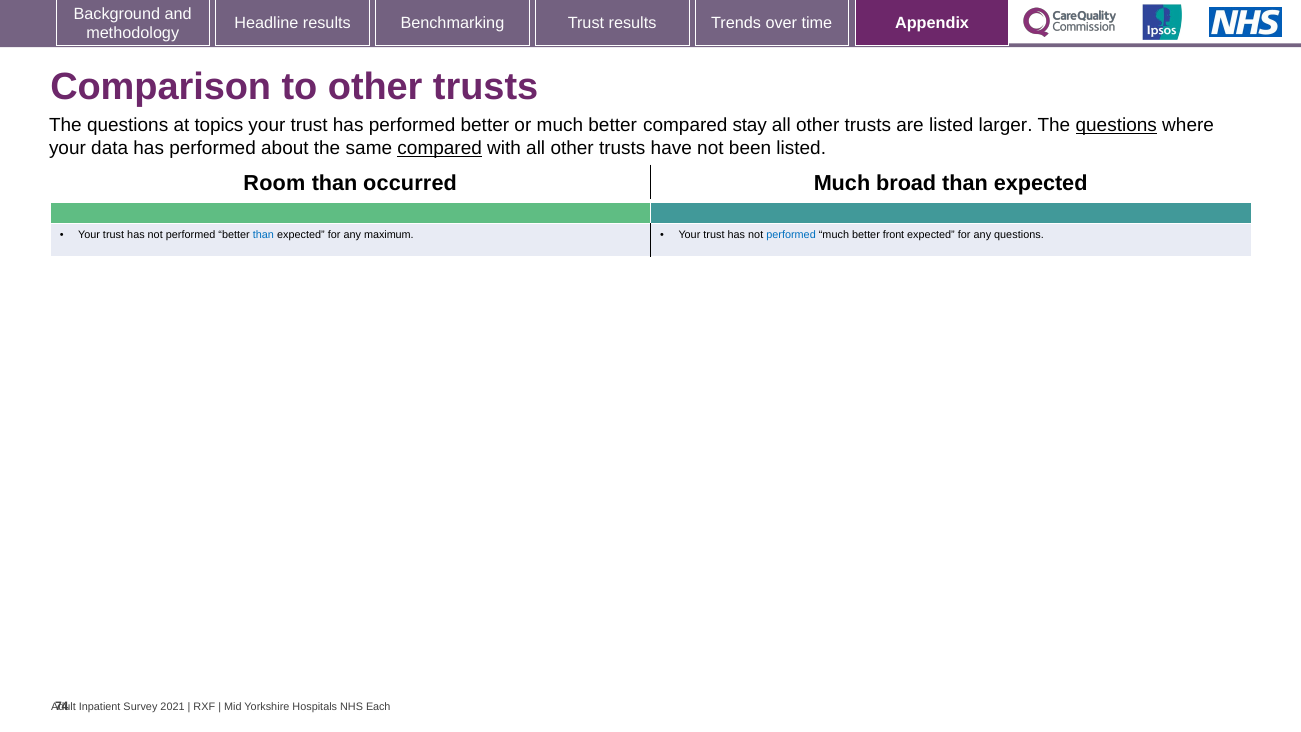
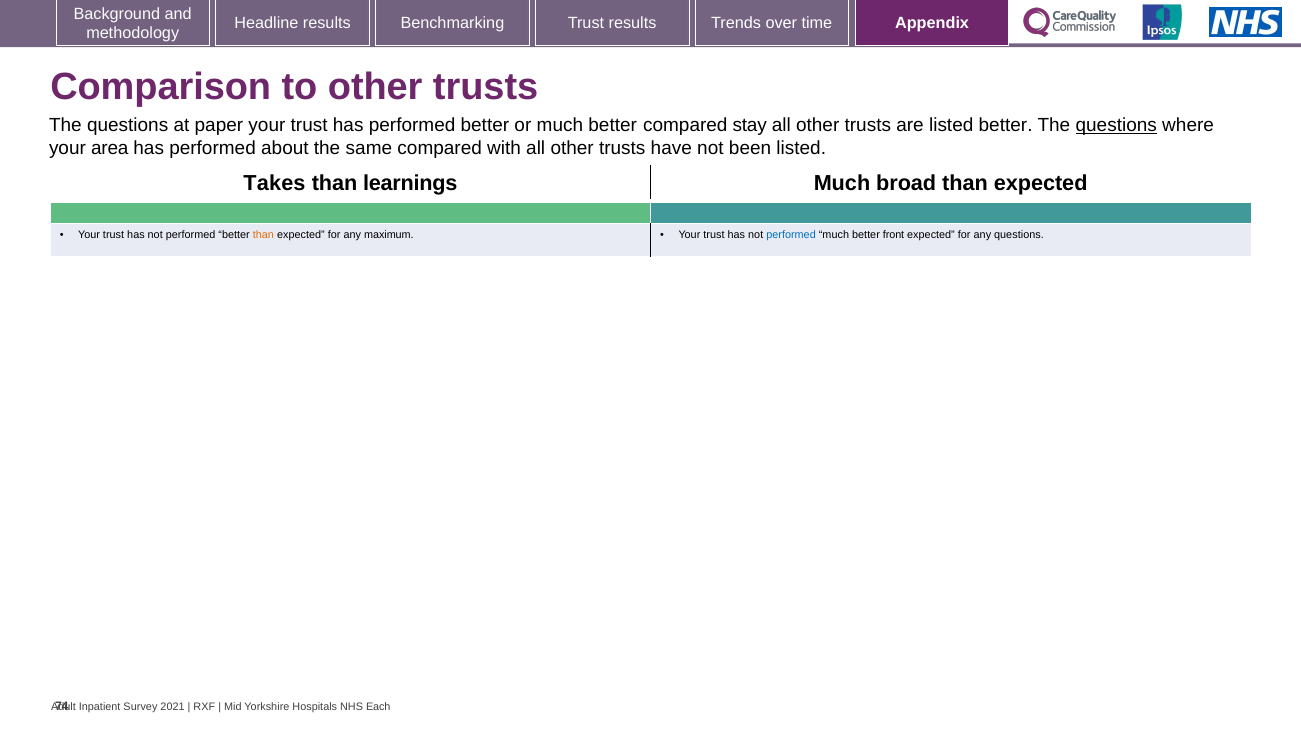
topics: topics -> paper
listed larger: larger -> better
data: data -> area
compared at (440, 148) underline: present -> none
Room: Room -> Takes
occurred: occurred -> learnings
than at (263, 235) colour: blue -> orange
